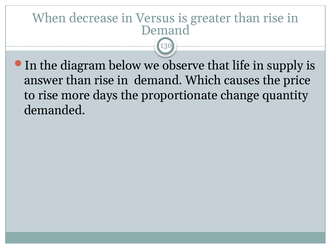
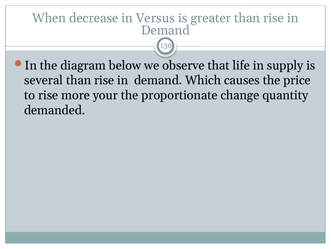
answer: answer -> several
days: days -> your
